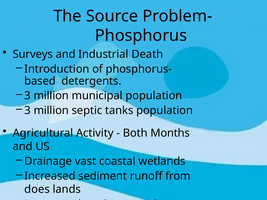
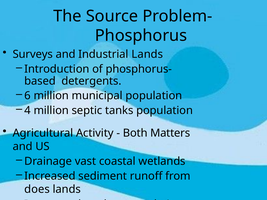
Industrial Death: Death -> Lands
3 at (28, 96): 3 -> 6
3 at (28, 111): 3 -> 4
Months: Months -> Matters
